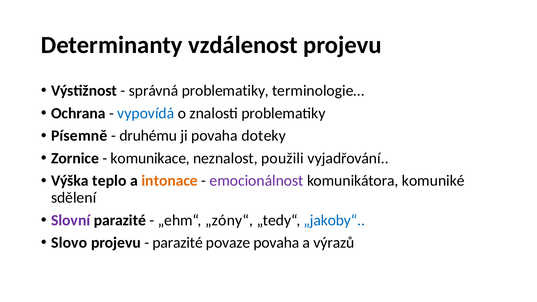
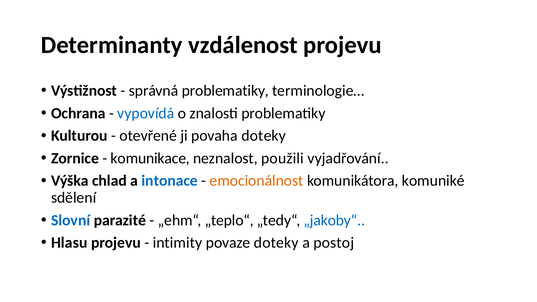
Písemně: Písemně -> Kulturou
druhému: druhému -> otevřené
teplo: teplo -> chlad
intonace colour: orange -> blue
emocionálnost colour: purple -> orange
Slovní colour: purple -> blue
„zóny“: „zóny“ -> „teplo“
Slovo: Slovo -> Hlasu
parazité at (178, 243): parazité -> intimity
povaze povaha: povaha -> doteky
výrazů: výrazů -> postoj
